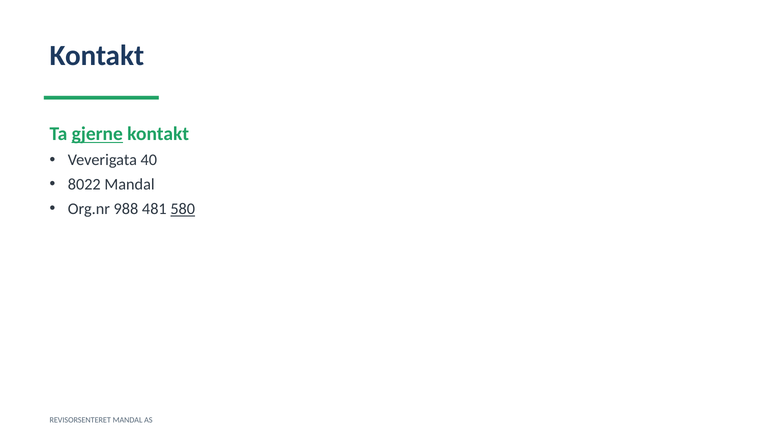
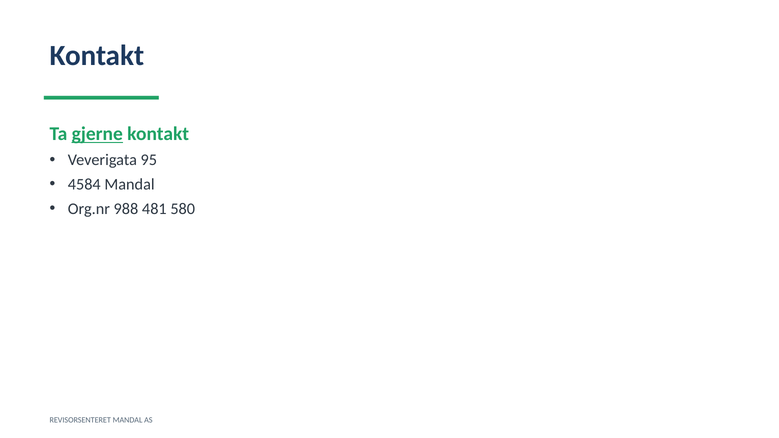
40: 40 -> 95
8022: 8022 -> 4584
580 underline: present -> none
